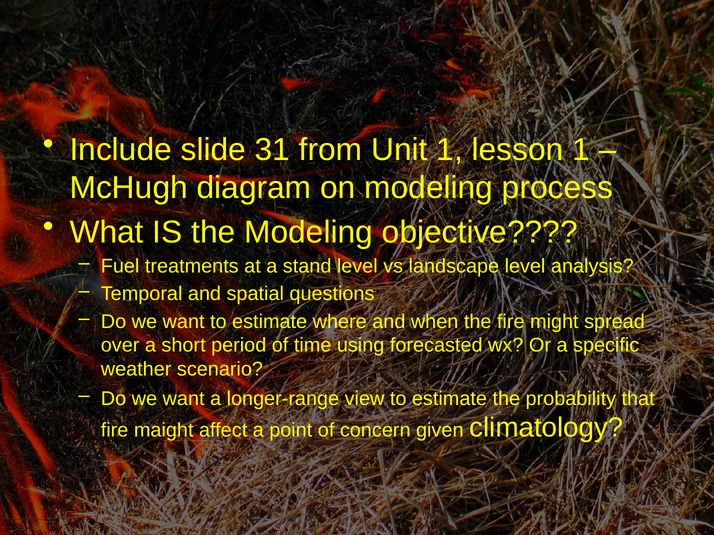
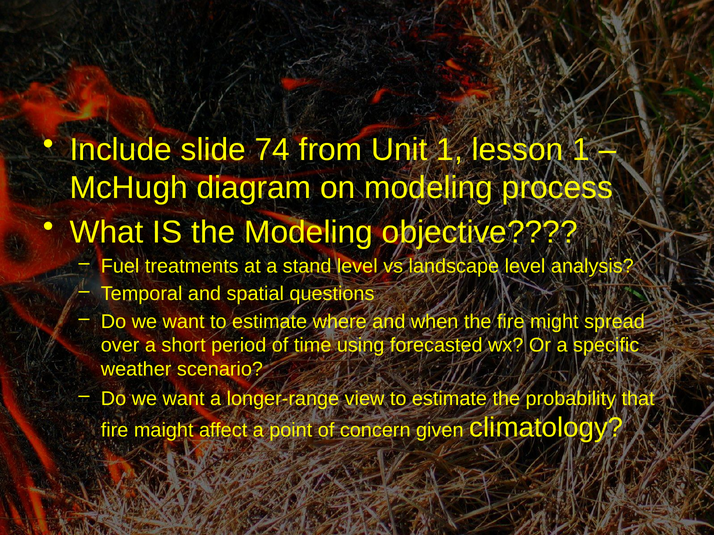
31: 31 -> 74
